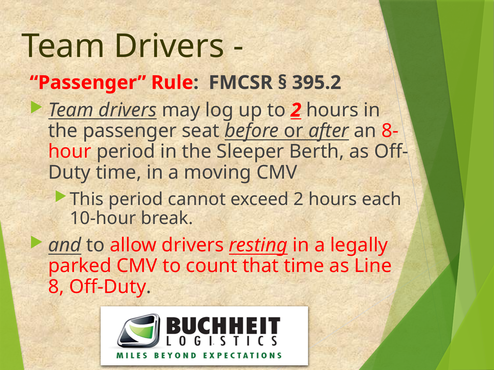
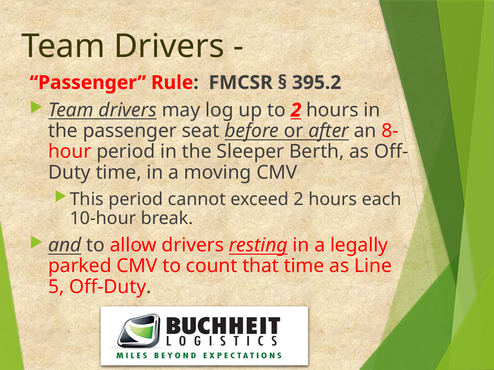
8: 8 -> 5
